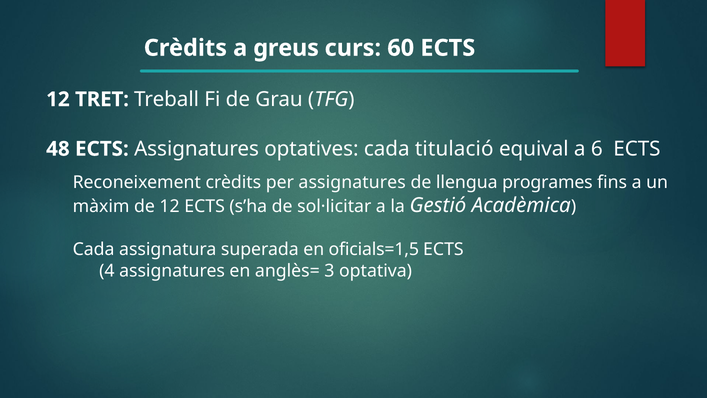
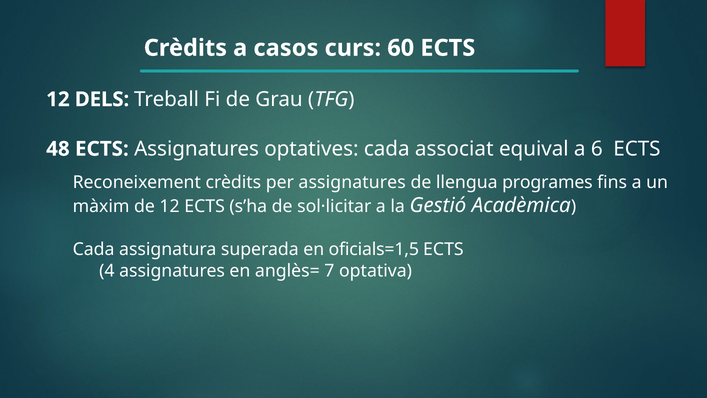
greus: greus -> casos
TRET: TRET -> DELS
titulació: titulació -> associat
3: 3 -> 7
